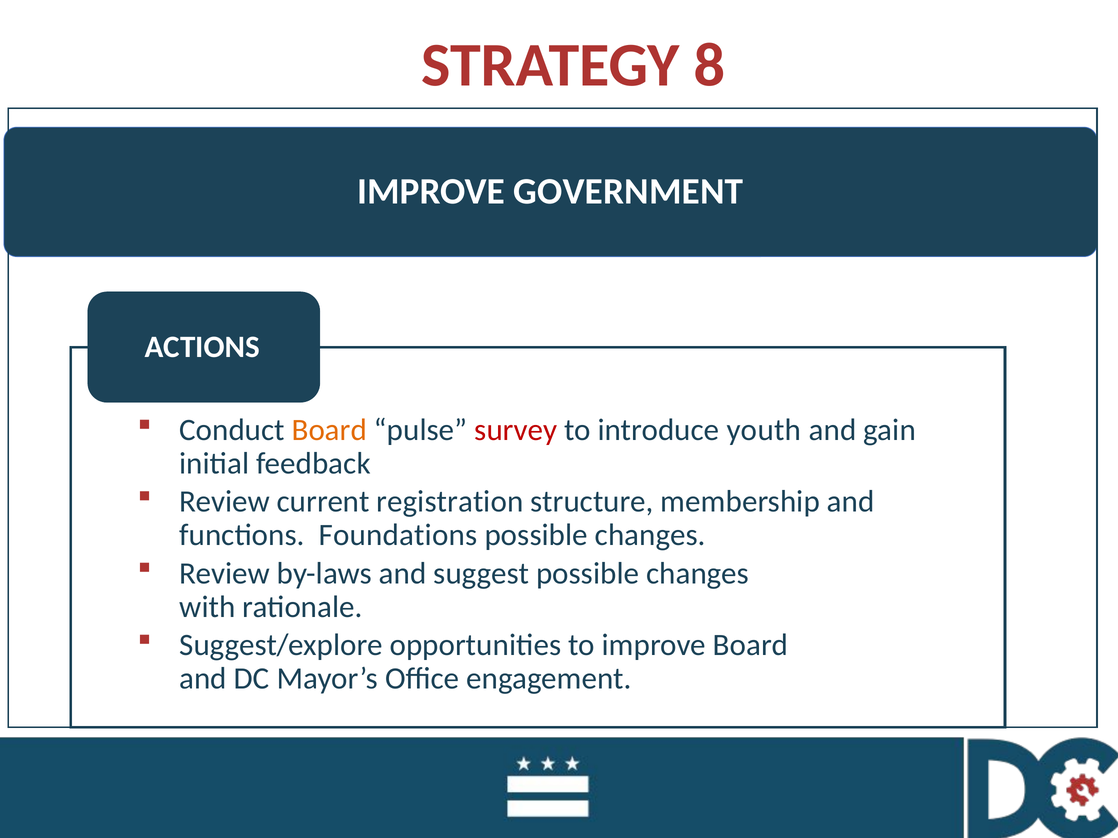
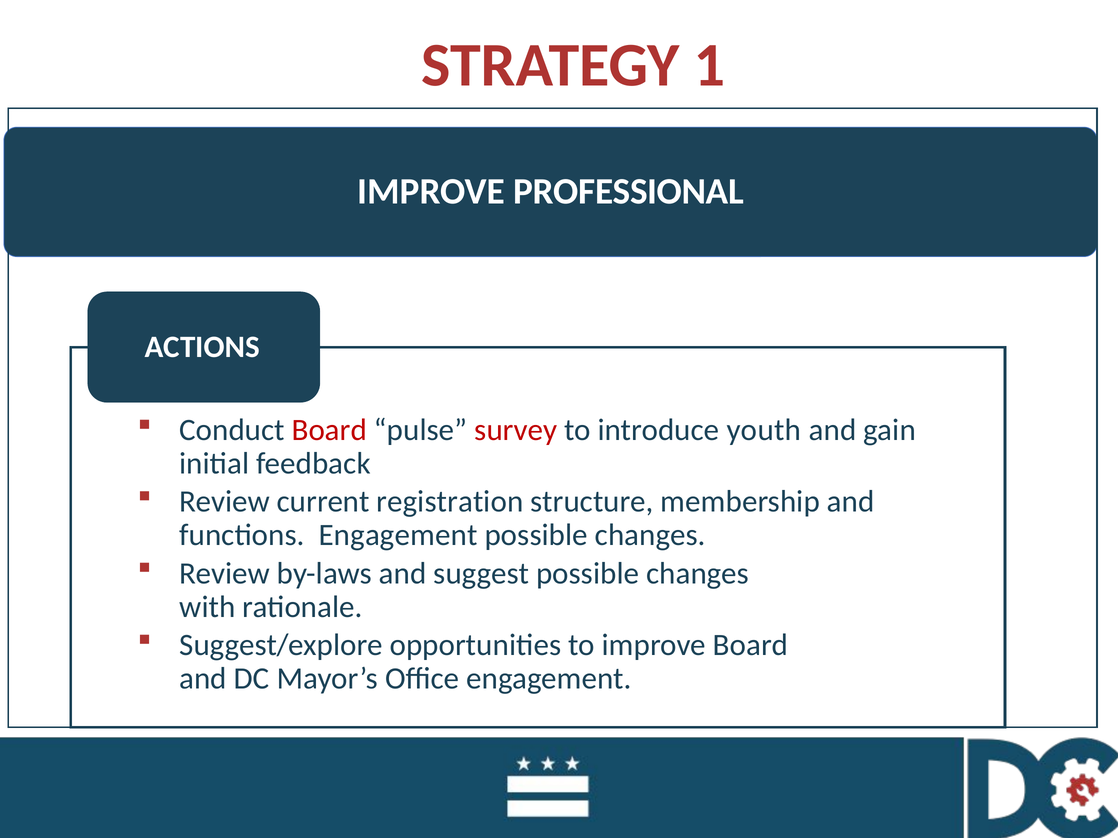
8: 8 -> 1
GOVERNMENT: GOVERNMENT -> PROFESSIONAL
Board at (329, 430) colour: orange -> red
functions Foundations: Foundations -> Engagement
